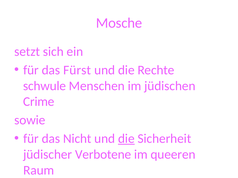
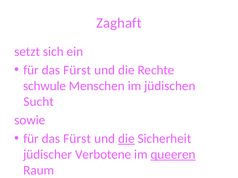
Mosche: Mosche -> Zaghaft
Crime: Crime -> Sucht
Nicht at (77, 139): Nicht -> Fürst
queeren underline: none -> present
